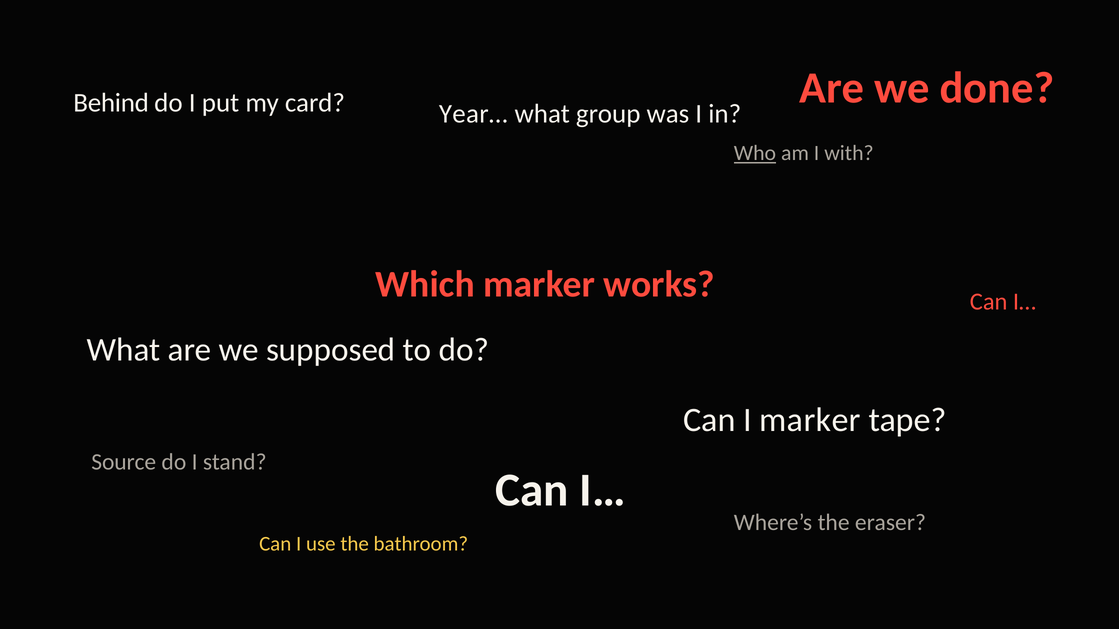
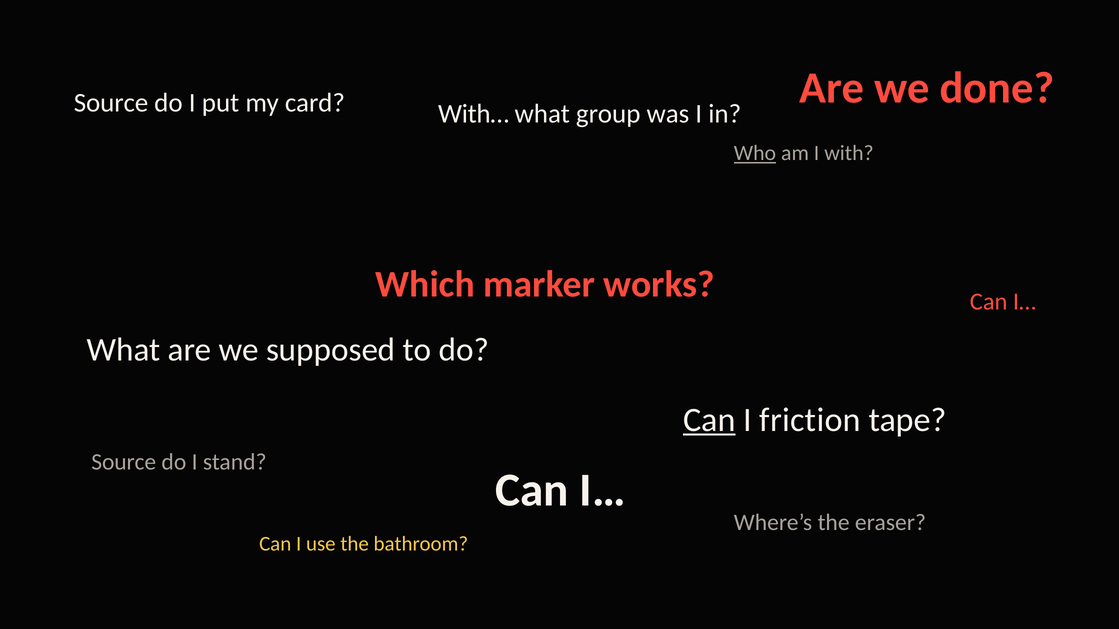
Behind at (111, 103): Behind -> Source
Year…: Year… -> With…
Can at (709, 420) underline: none -> present
I marker: marker -> friction
